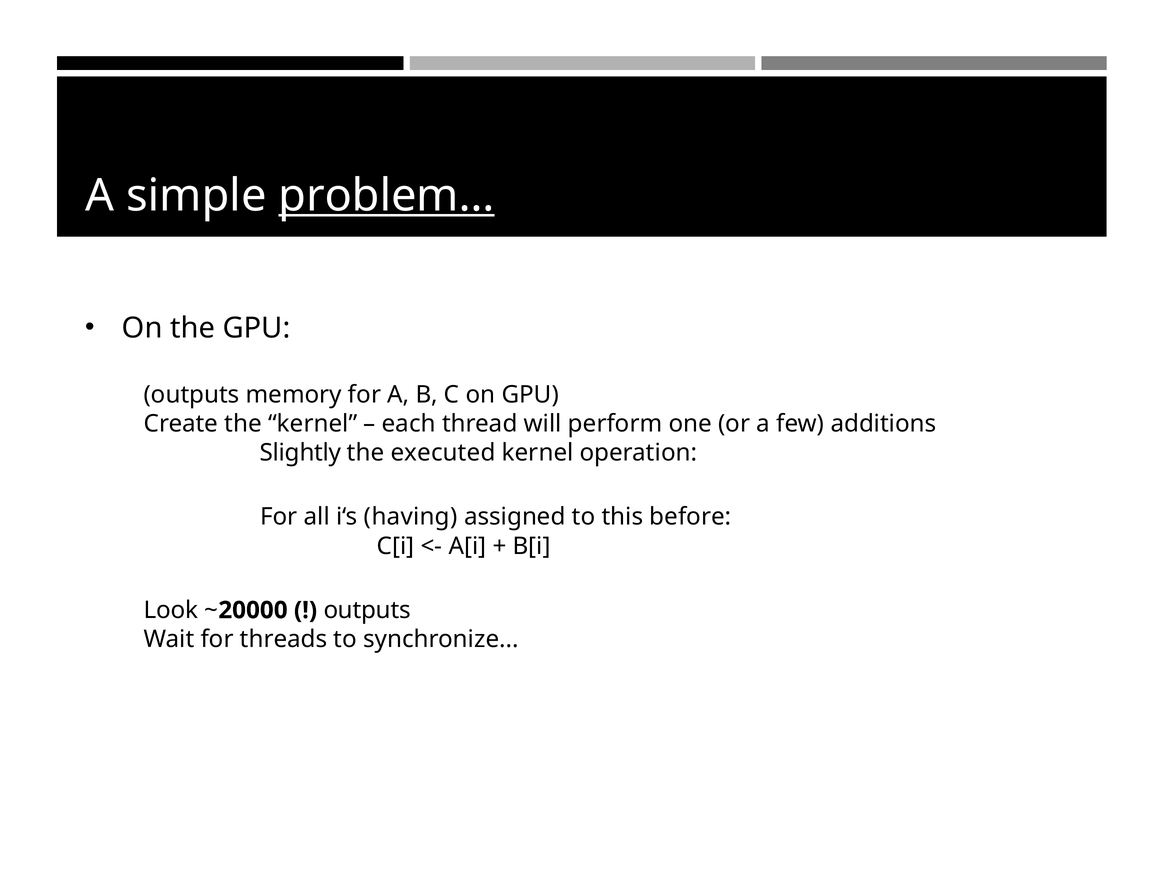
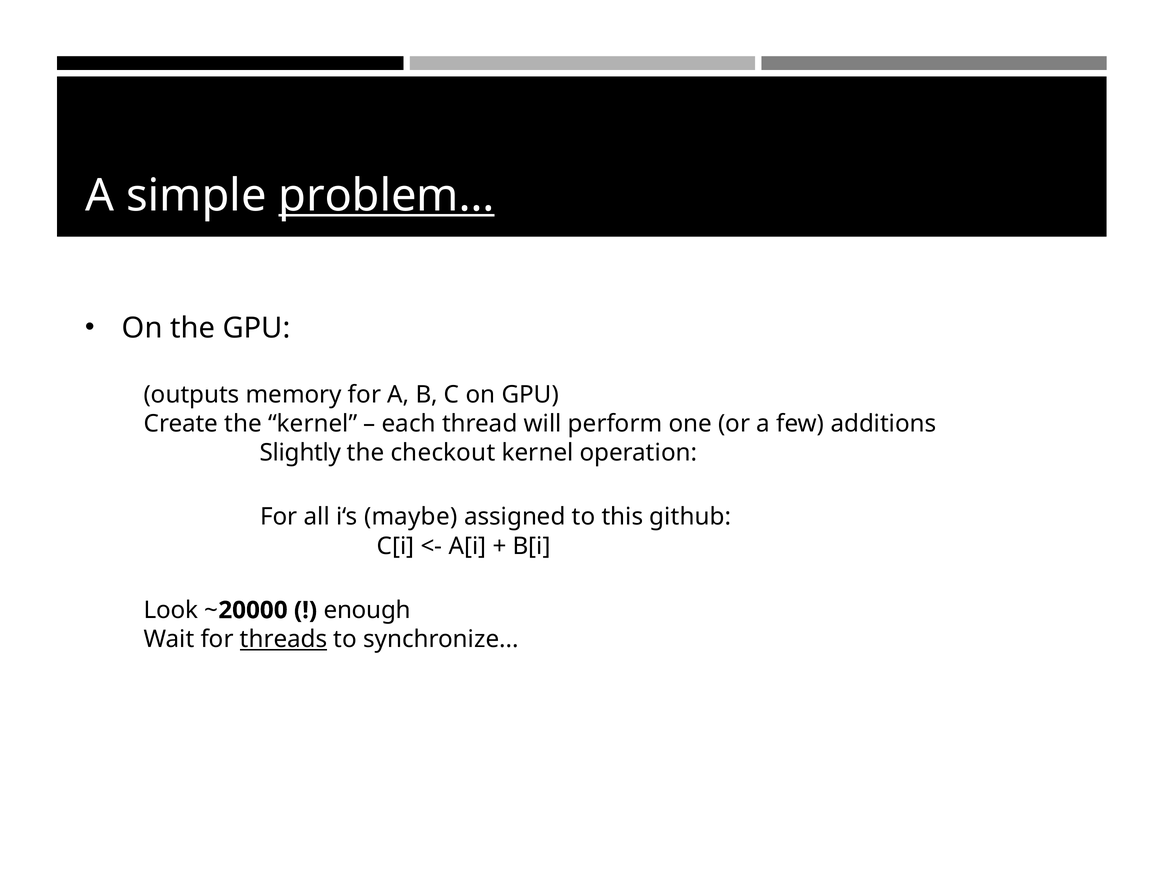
executed: executed -> checkout
having: having -> maybe
before: before -> github
outputs at (367, 610): outputs -> enough
threads underline: none -> present
